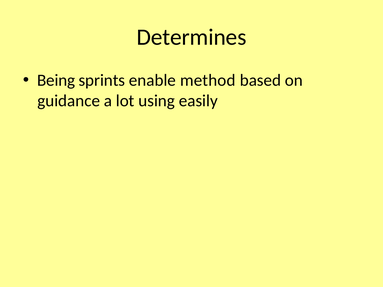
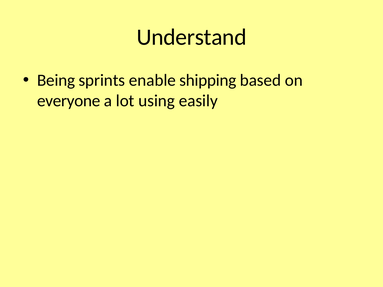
Determines: Determines -> Understand
method: method -> shipping
guidance: guidance -> everyone
